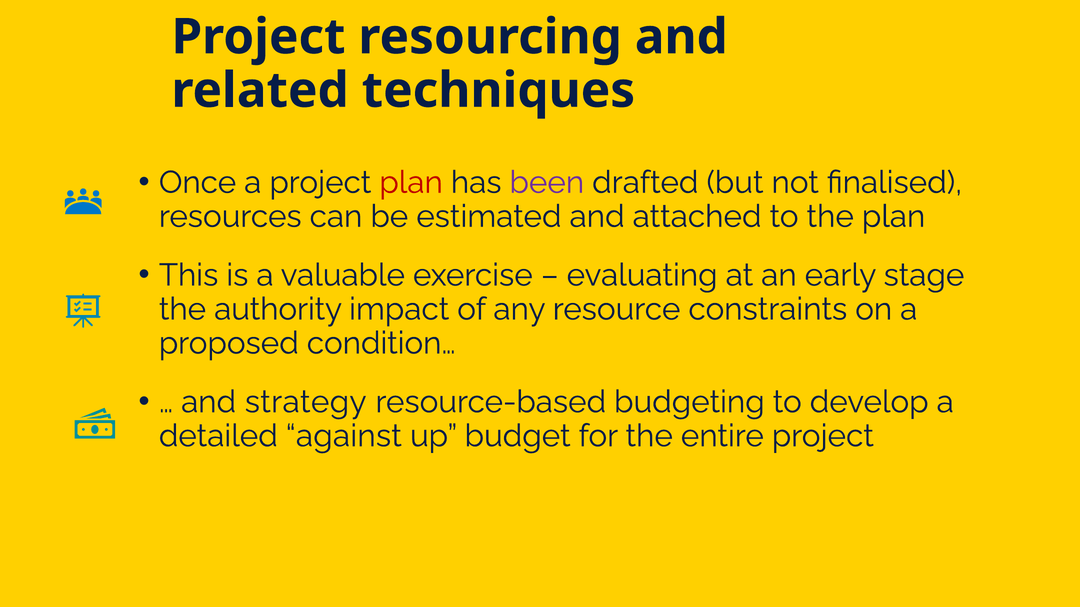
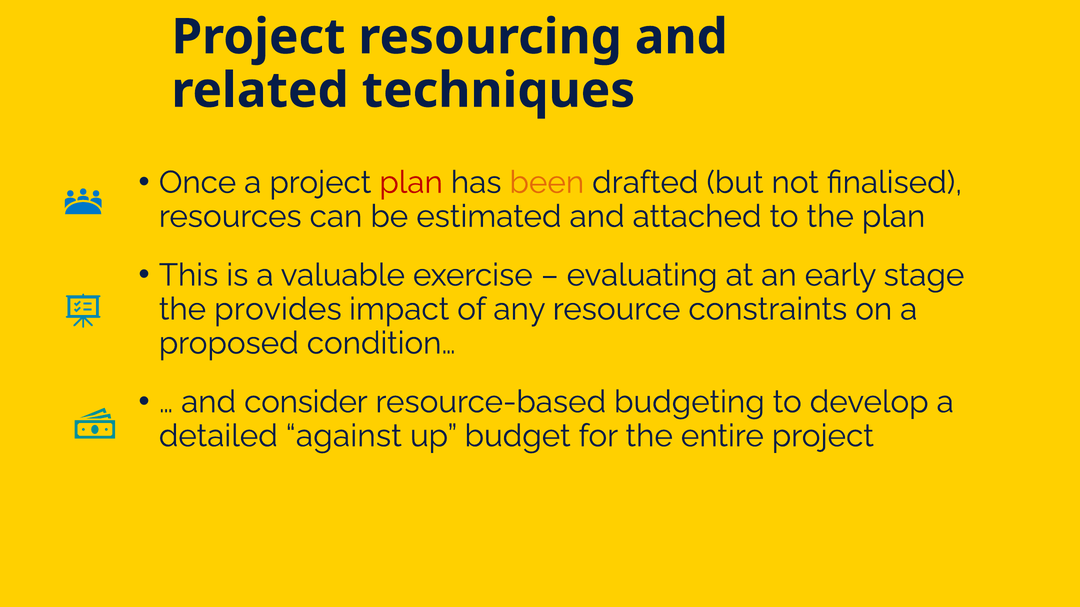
been colour: purple -> orange
authority: authority -> provides
strategy: strategy -> consider
